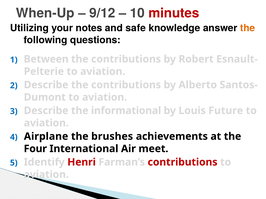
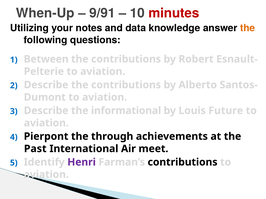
9/12: 9/12 -> 9/91
safe: safe -> data
Airplane: Airplane -> Pierpont
brushes: brushes -> through
Four: Four -> Past
Henri colour: red -> purple
contributions at (183, 163) colour: red -> black
